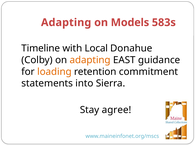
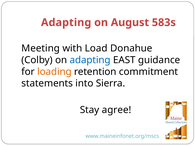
Models: Models -> August
Timeline: Timeline -> Meeting
Local: Local -> Load
adapting at (90, 60) colour: orange -> blue
